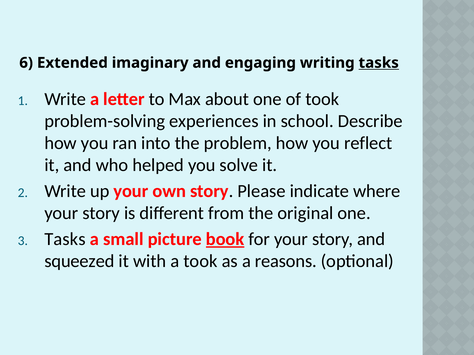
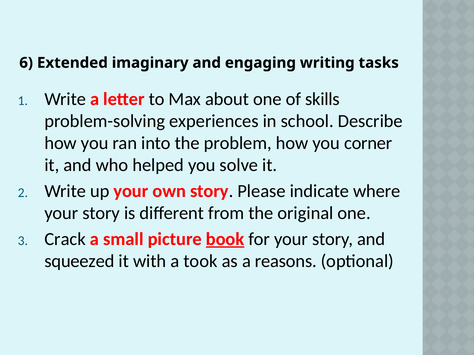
tasks at (379, 63) underline: present -> none
of took: took -> skills
reflect: reflect -> corner
Tasks at (65, 239): Tasks -> Crack
